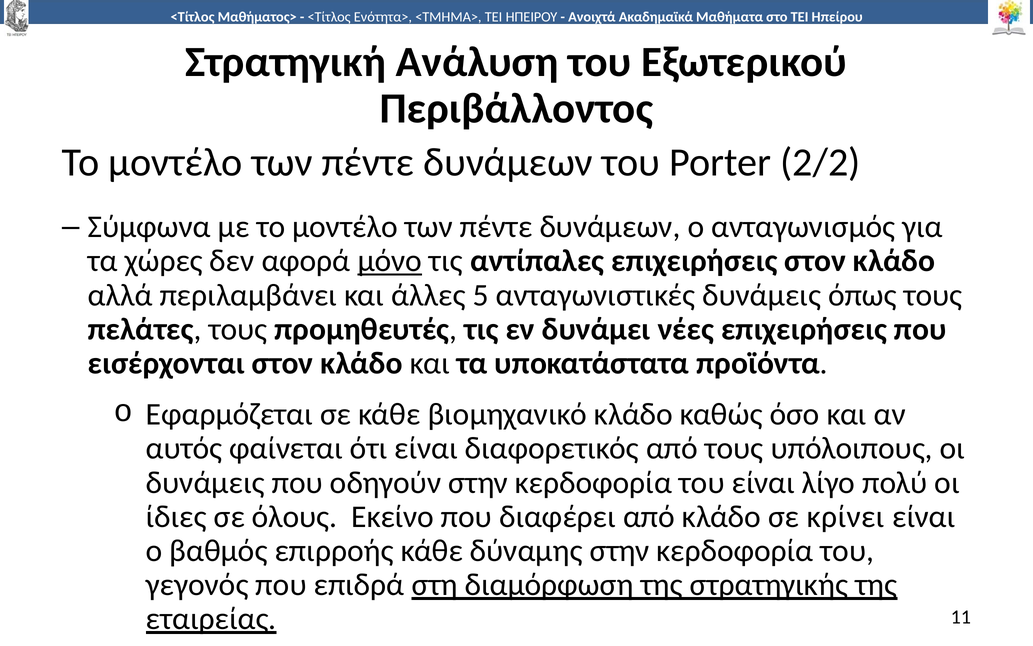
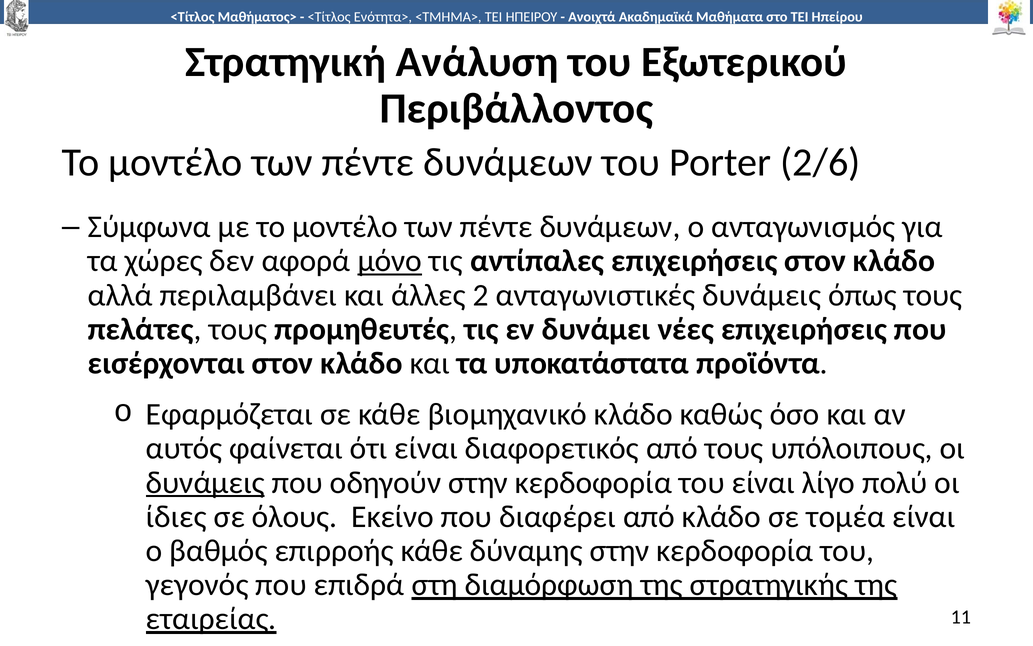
2/2: 2/2 -> 2/6
5: 5 -> 2
δυνάμεις at (205, 482) underline: none -> present
κρίνει: κρίνει -> τομέα
